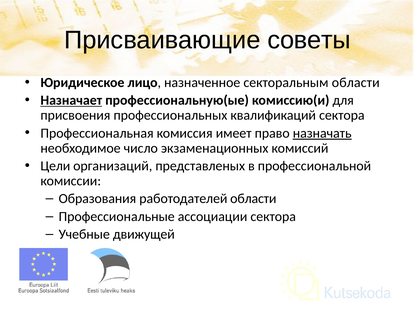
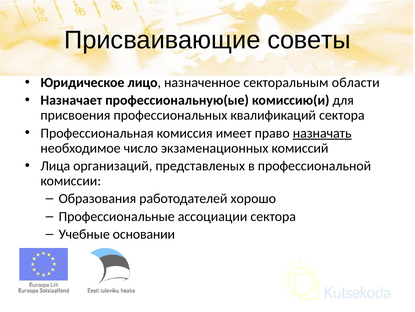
Назначает underline: present -> none
Цели: Цели -> Лица
работодателей области: области -> хорошо
движущей: движущей -> основании
